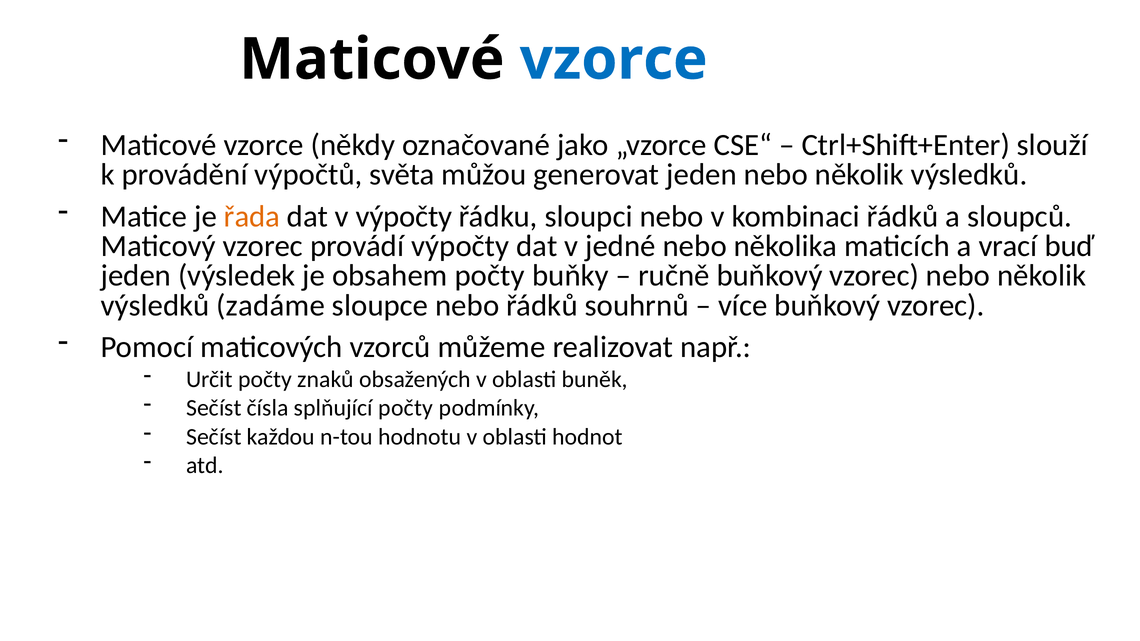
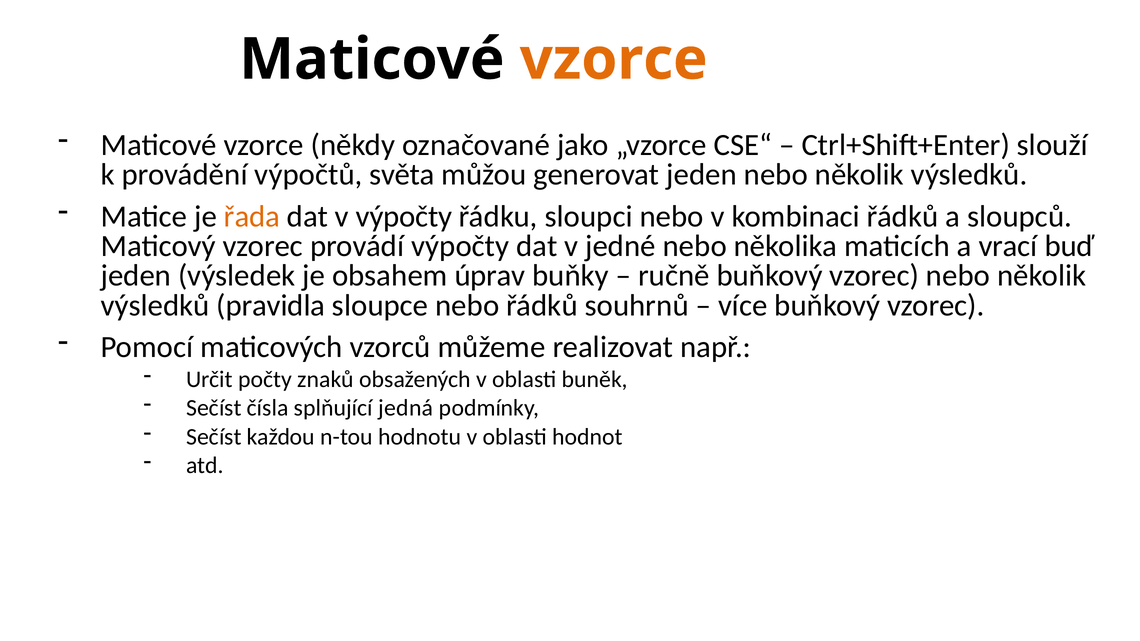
vzorce at (614, 60) colour: blue -> orange
obsahem počty: počty -> úprav
zadáme: zadáme -> pravidla
splňující počty: počty -> jedná
